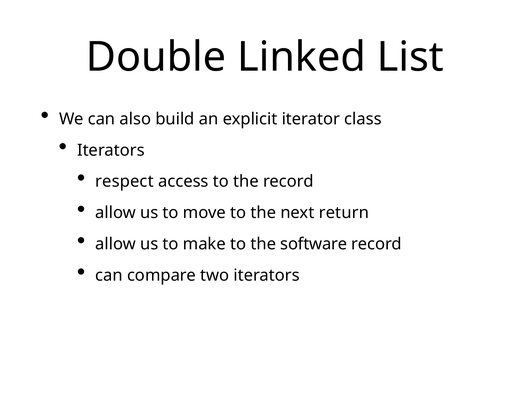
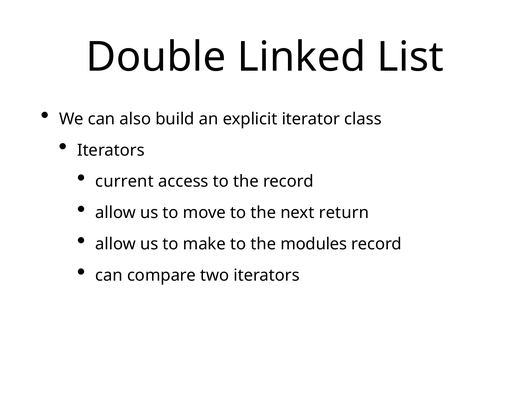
respect: respect -> current
software: software -> modules
